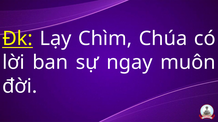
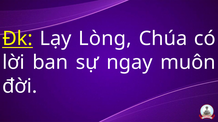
Chìm: Chìm -> Lòng
